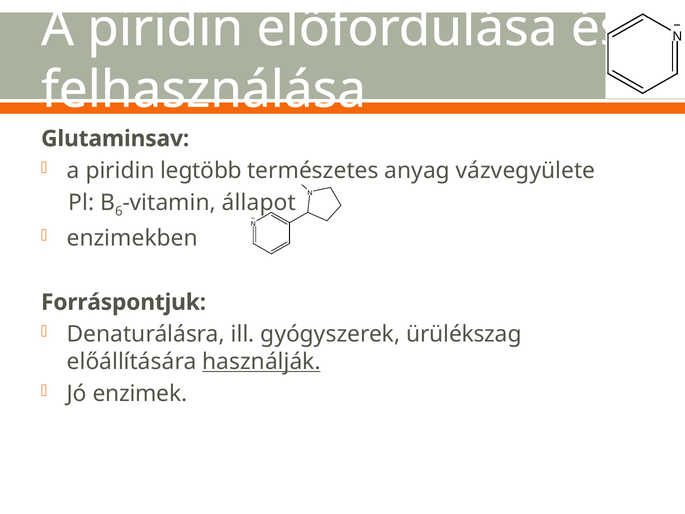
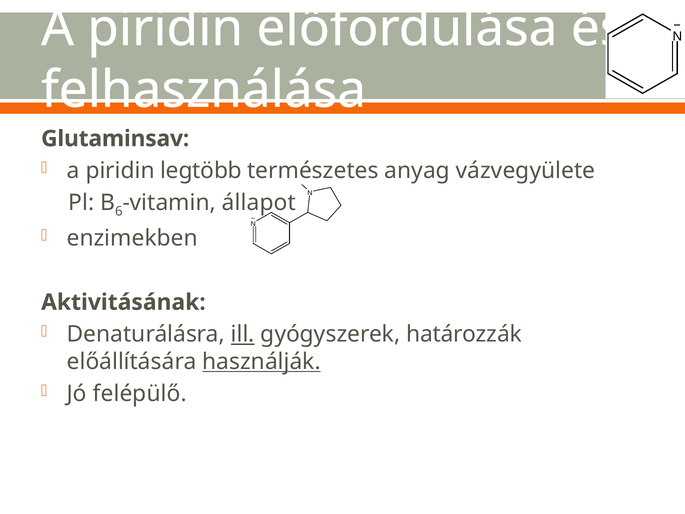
Forráspontjuk: Forráspontjuk -> Aktivitásának
ill underline: none -> present
ürülékszag: ürülékszag -> határozzák
enzimek: enzimek -> felépülő
